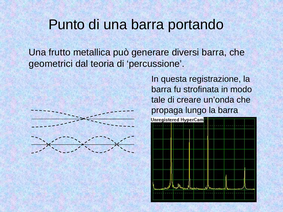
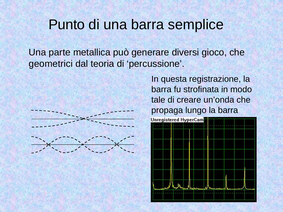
portando: portando -> semplice
frutto: frutto -> parte
diversi barra: barra -> gioco
